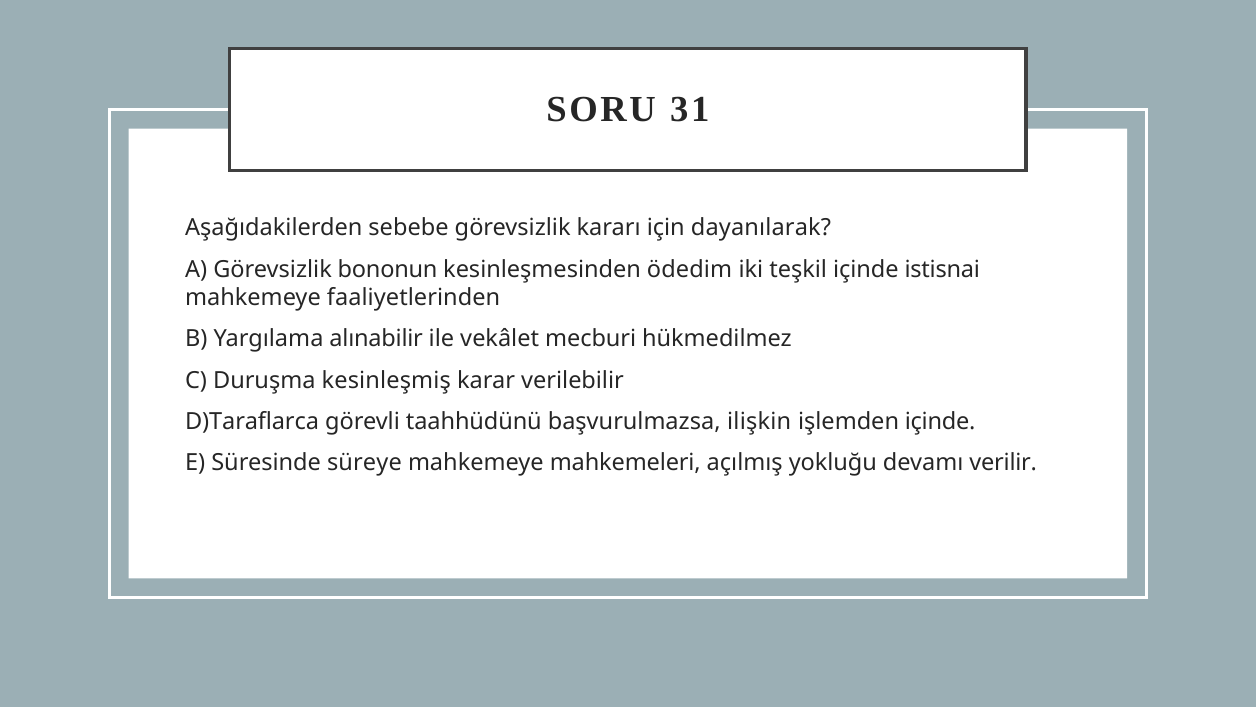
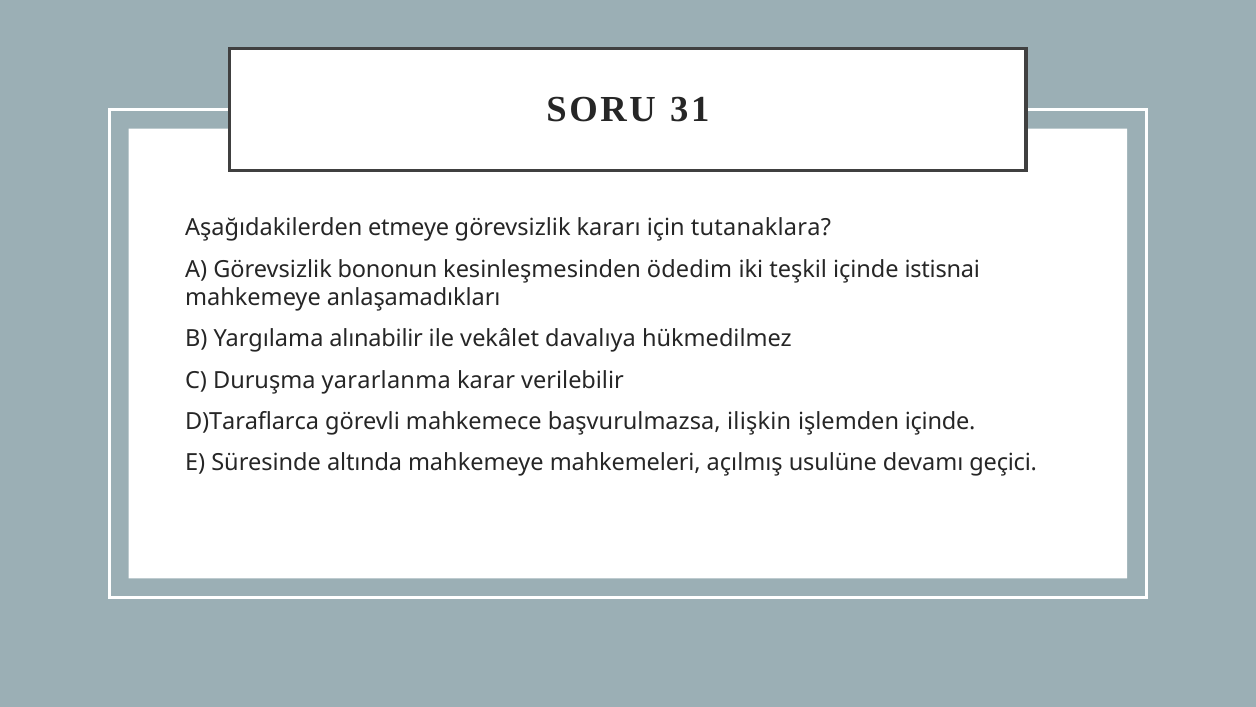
sebebe: sebebe -> etmeye
dayanılarak: dayanılarak -> tutanaklara
faaliyetlerinden: faaliyetlerinden -> anlaşamadıkları
mecburi: mecburi -> davalıya
kesinleşmiş: kesinleşmiş -> yararlanma
taahhüdünü: taahhüdünü -> mahkemece
süreye: süreye -> altında
yokluğu: yokluğu -> usulüne
verilir: verilir -> geçici
